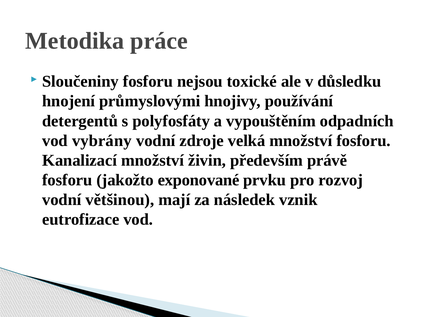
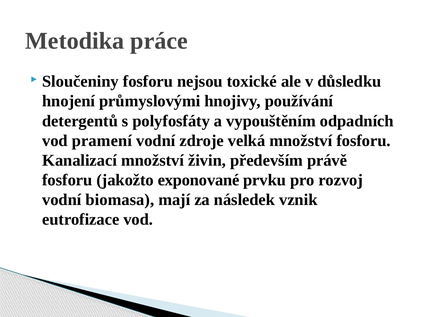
vybrány: vybrány -> pramení
většinou: většinou -> biomasa
